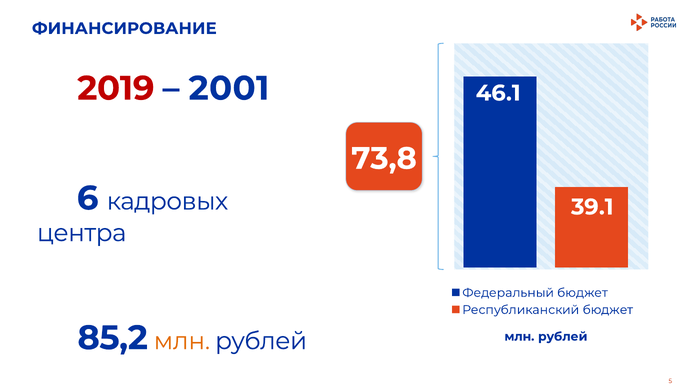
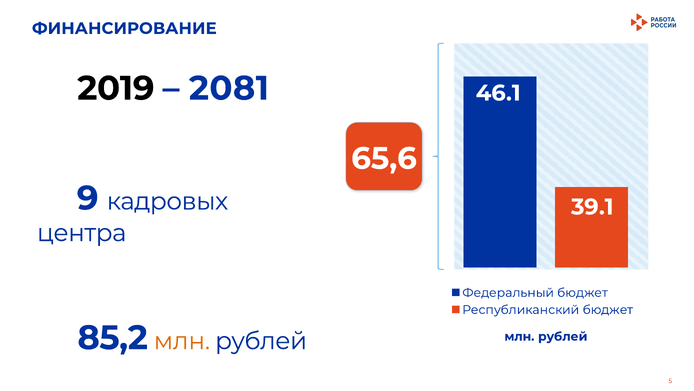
2019 colour: red -> black
2001: 2001 -> 2081
73,8: 73,8 -> 65,6
6: 6 -> 9
